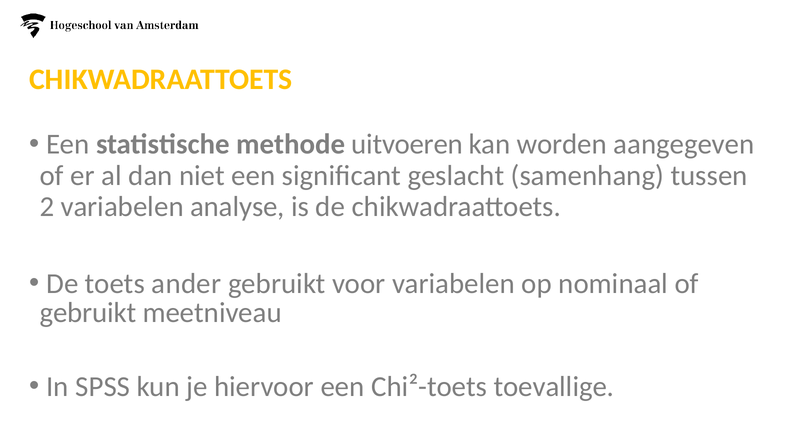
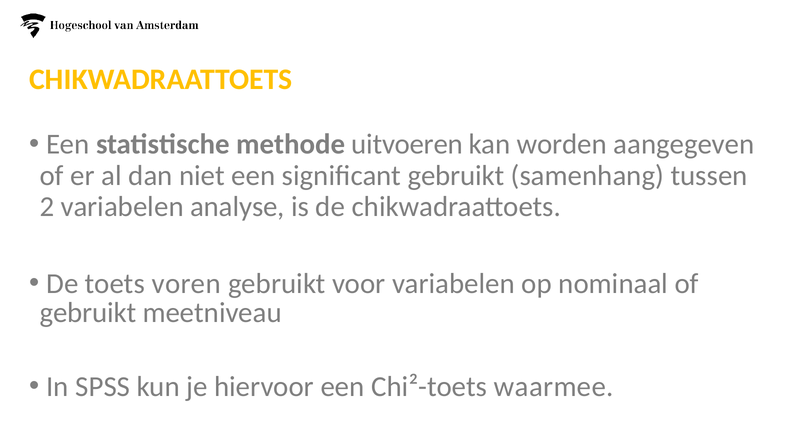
significant geslacht: geslacht -> gebruikt
ander: ander -> voren
toevallige: toevallige -> waarmee
